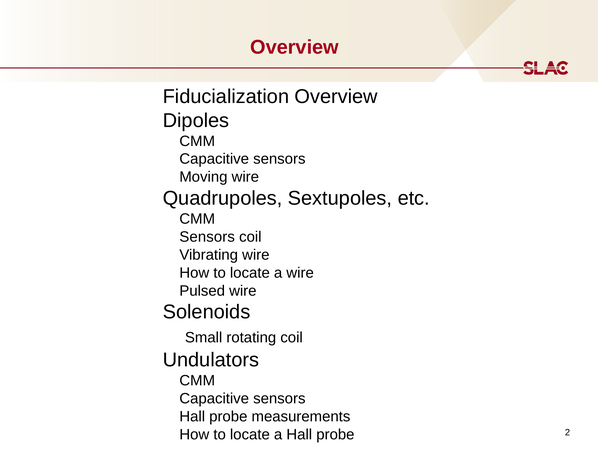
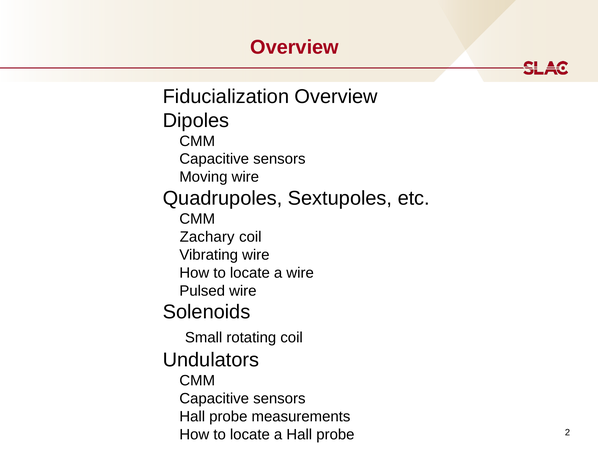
Sensors at (207, 237): Sensors -> Zachary
